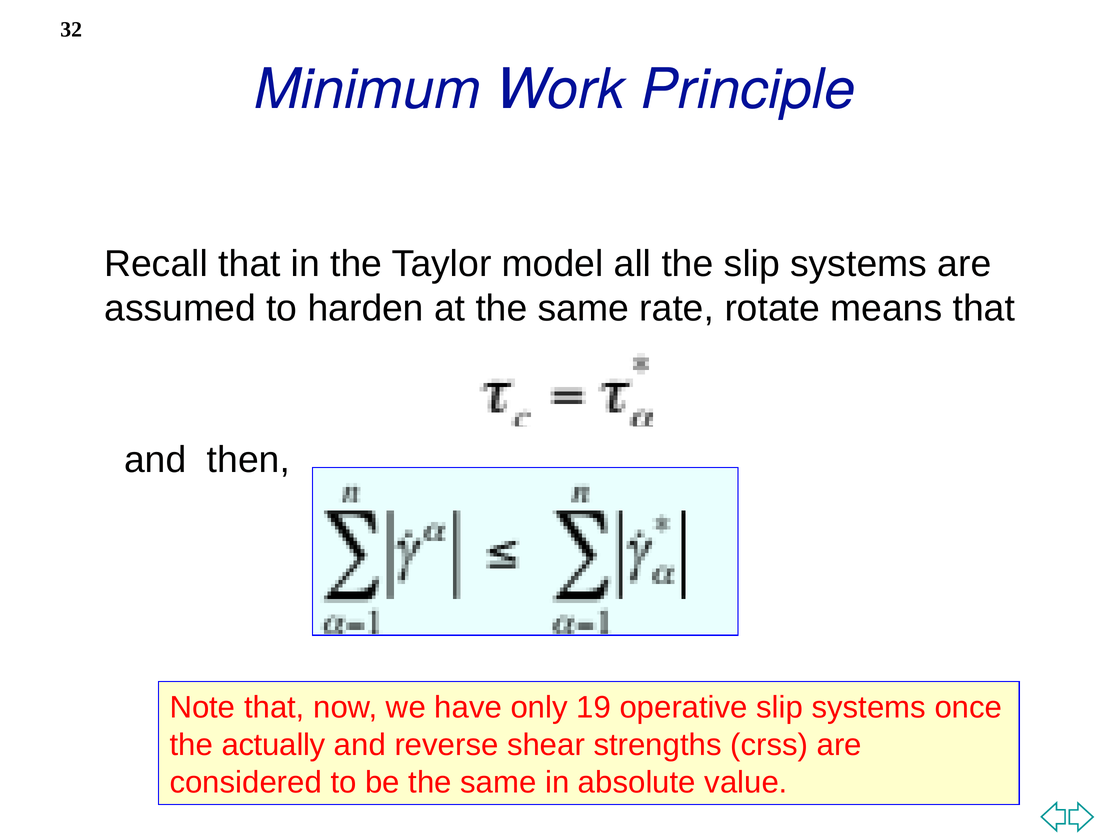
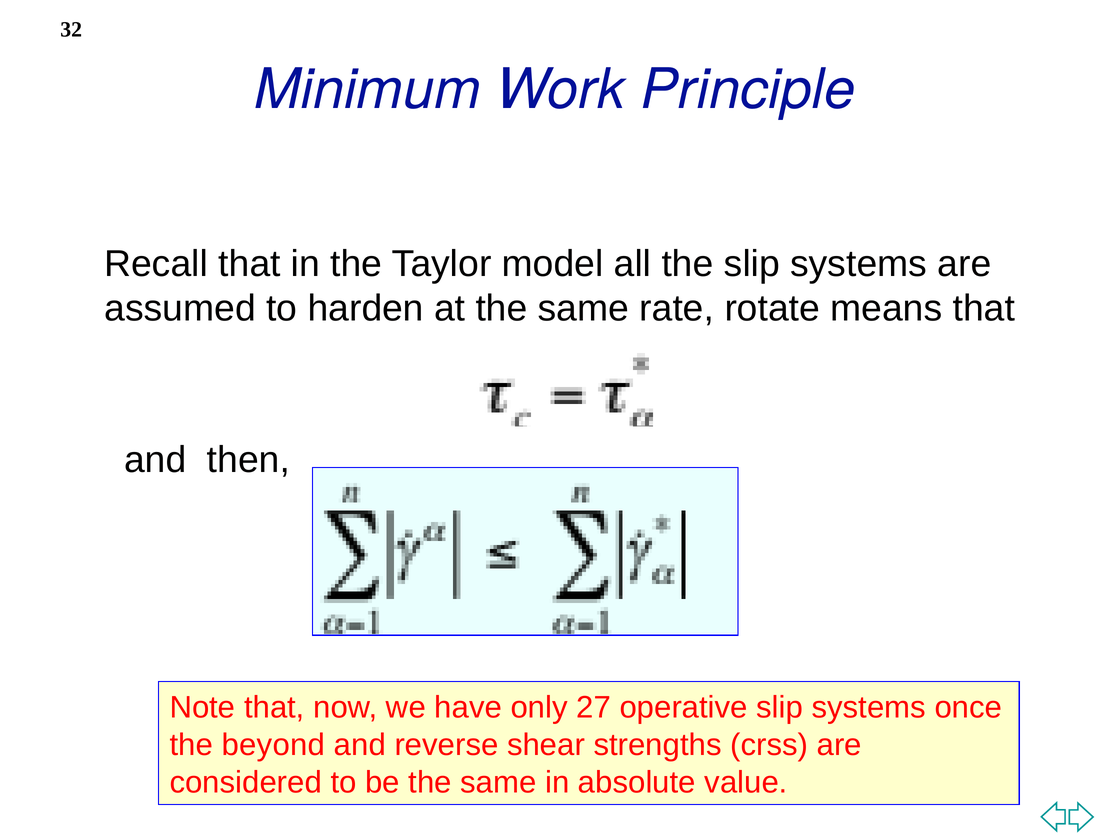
19: 19 -> 27
actually: actually -> beyond
